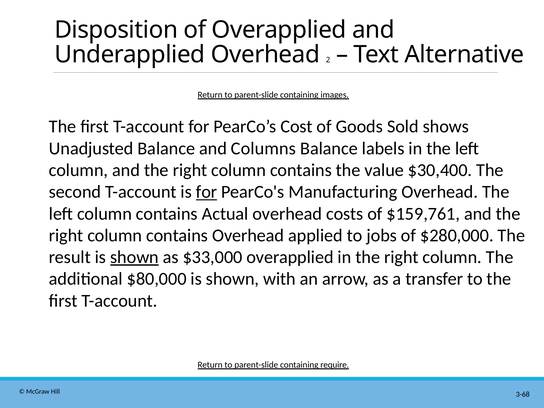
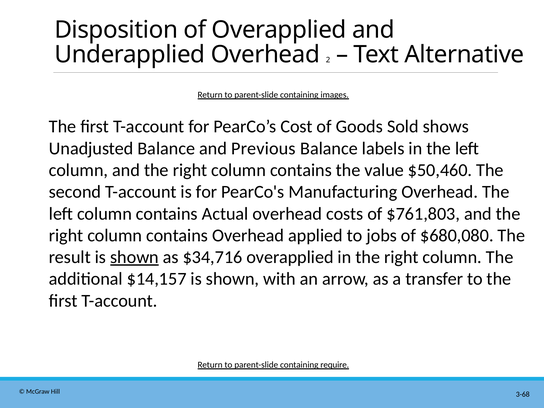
Columns: Columns -> Previous
$30,400: $30,400 -> $50,460
for at (207, 192) underline: present -> none
$159,761: $159,761 -> $761,803
$280,000: $280,000 -> $680,080
$33,000: $33,000 -> $34,716
$80,000: $80,000 -> $14,157
